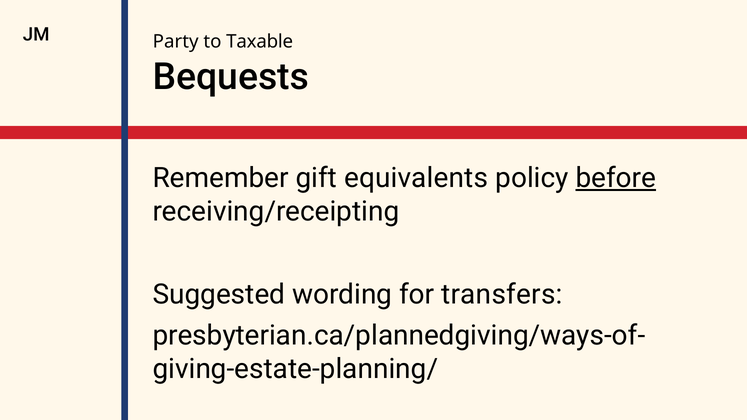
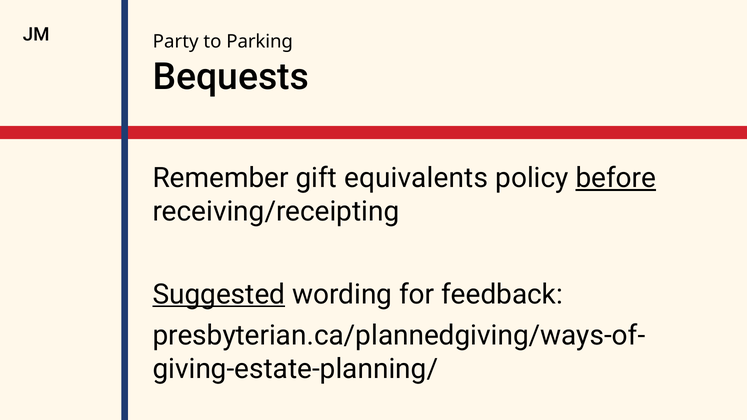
Taxable: Taxable -> Parking
Suggested underline: none -> present
transfers: transfers -> feedback
